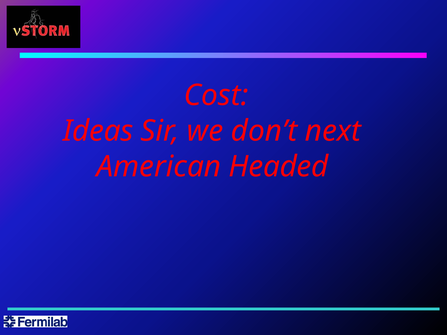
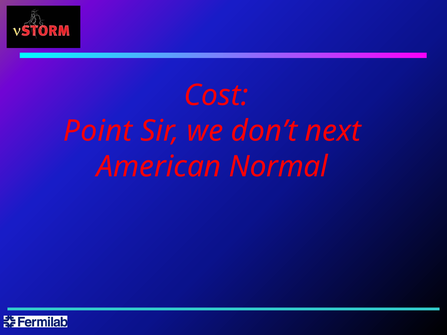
Ideas: Ideas -> Point
Headed: Headed -> Normal
